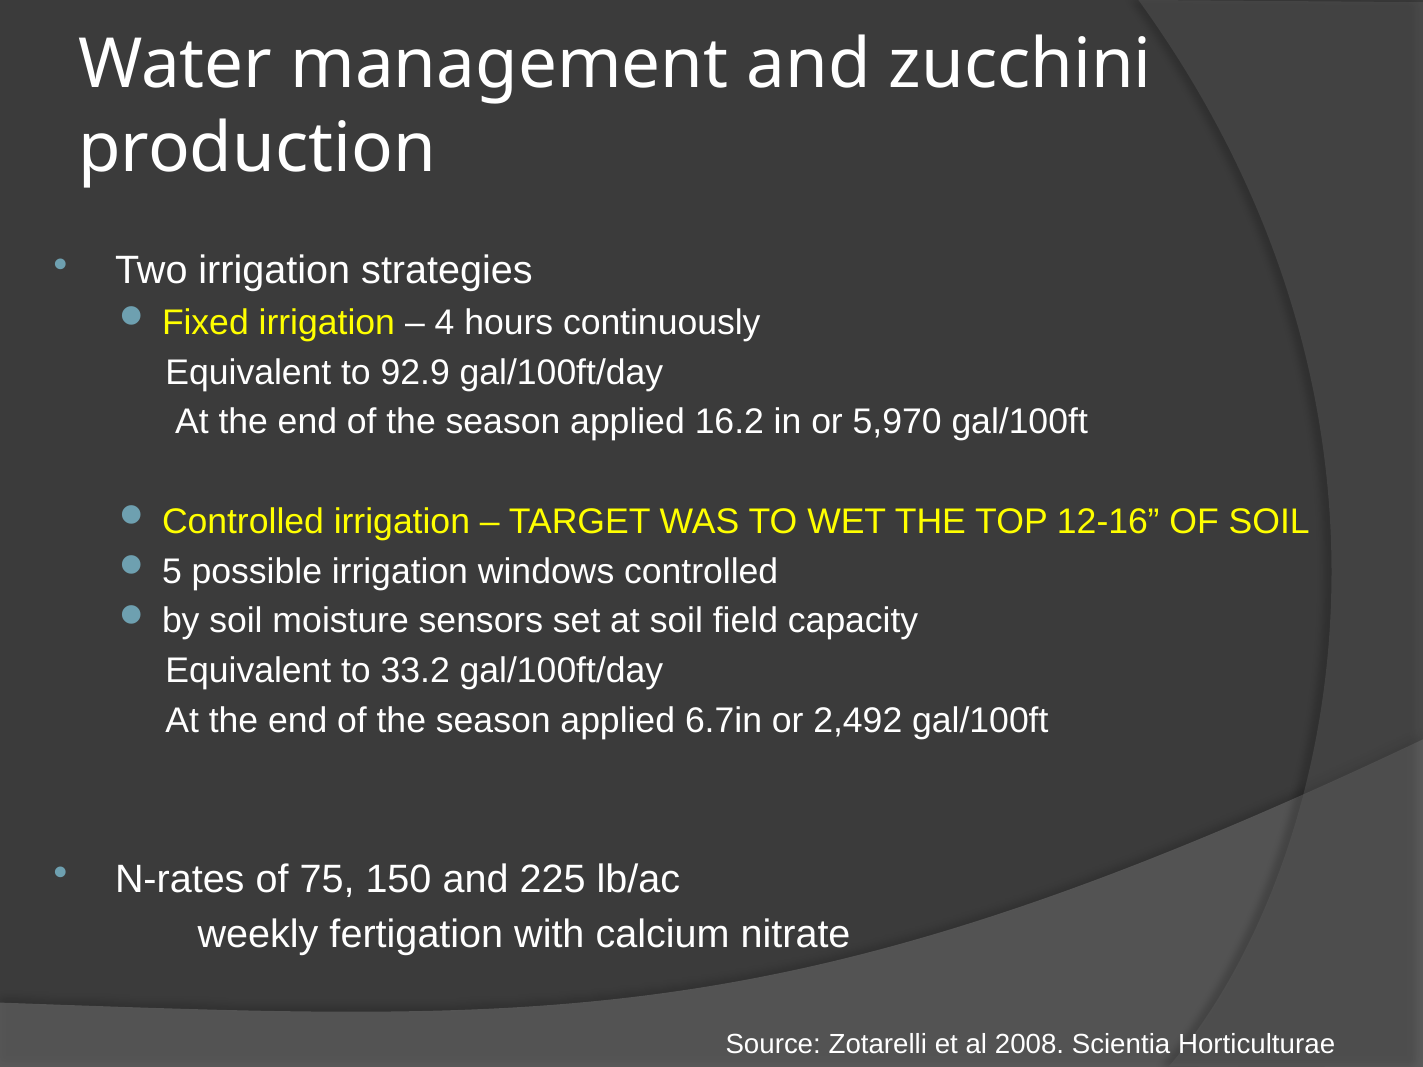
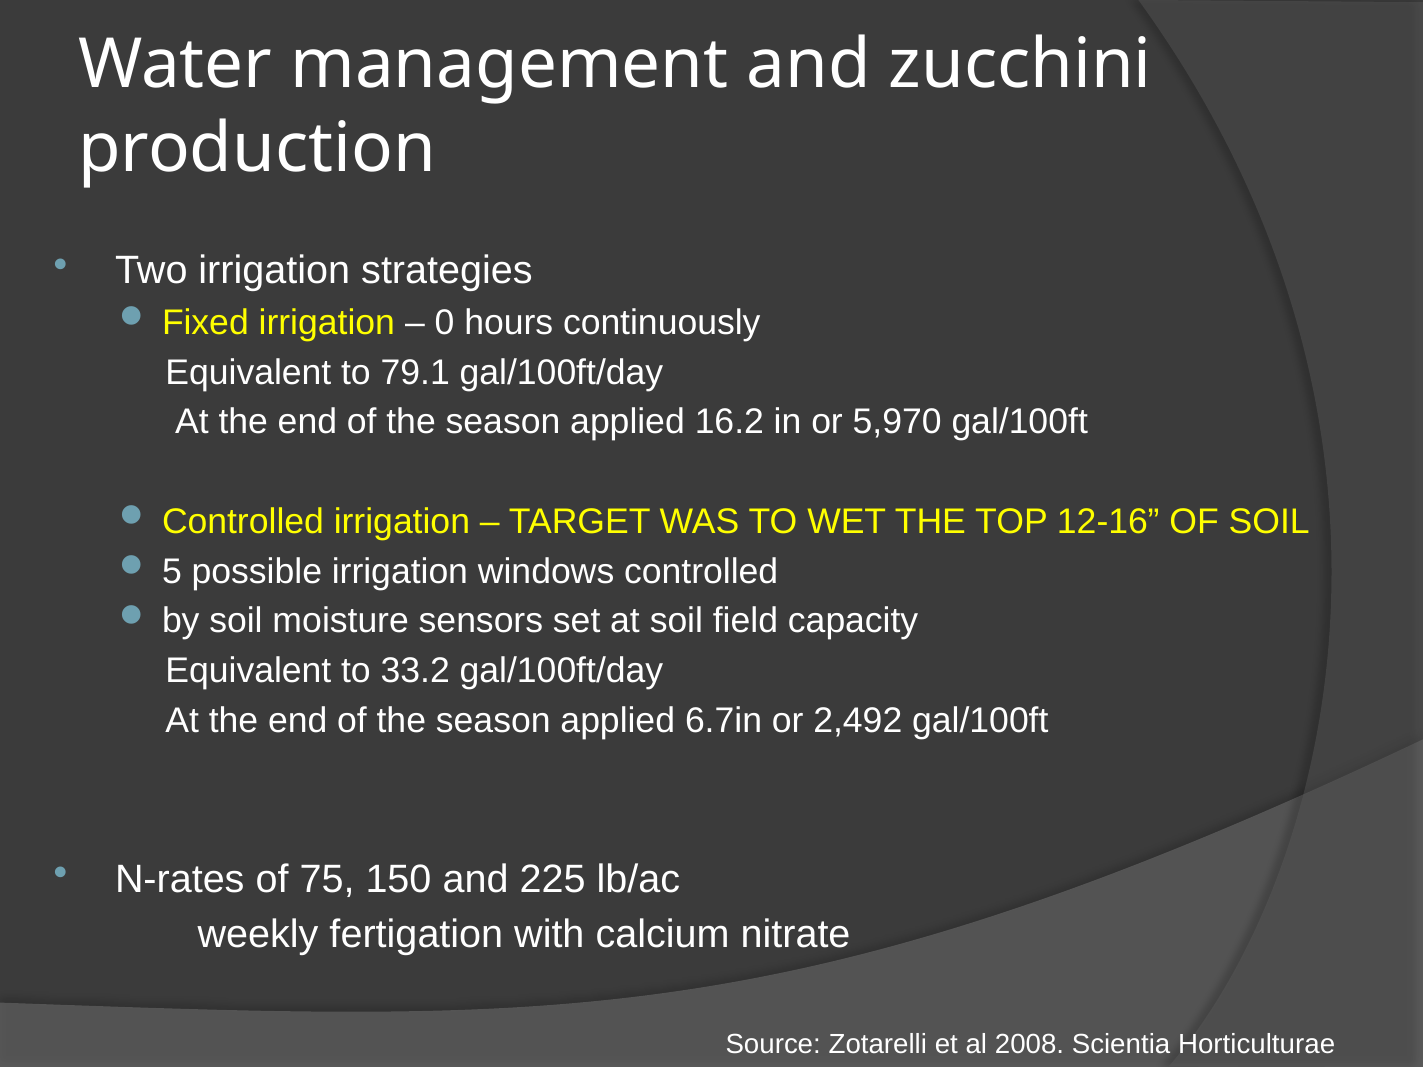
4: 4 -> 0
92.9: 92.9 -> 79.1
